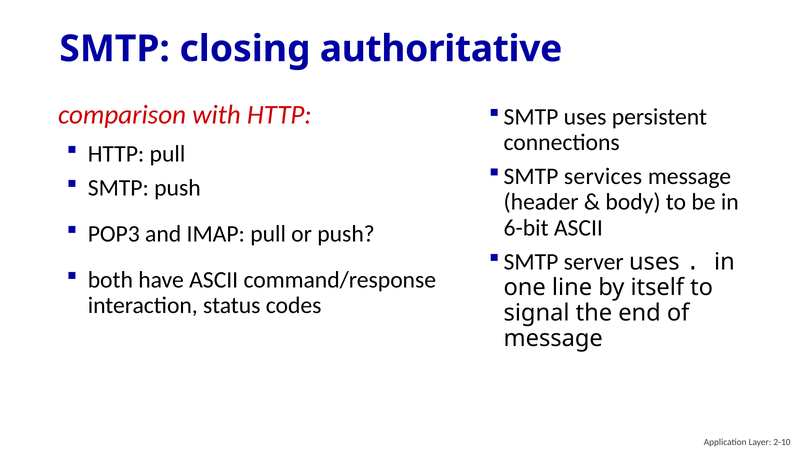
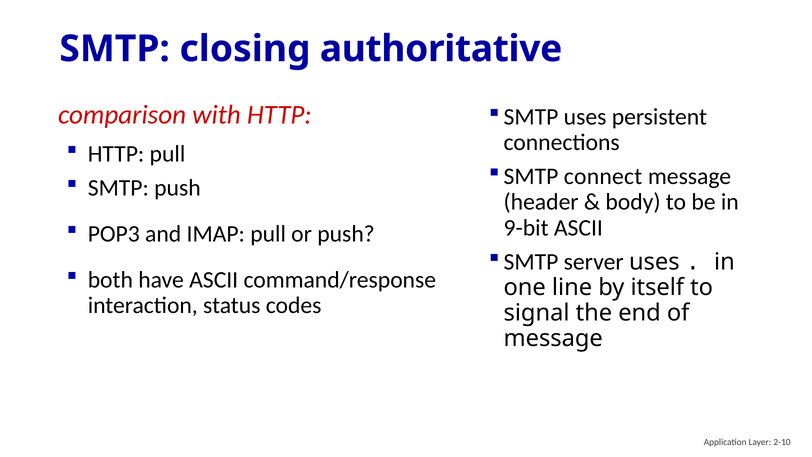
services: services -> connect
6-bit: 6-bit -> 9-bit
